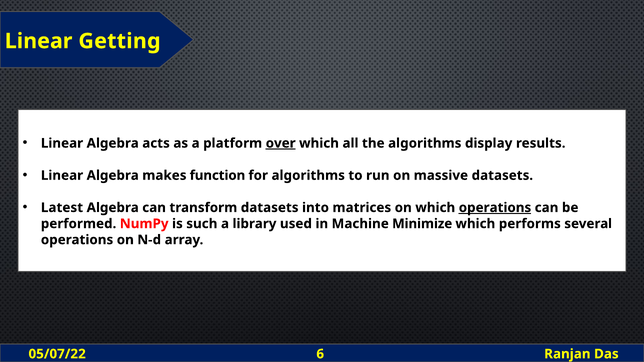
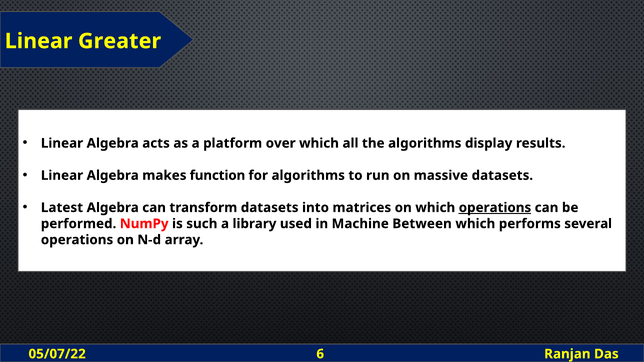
Getting: Getting -> Greater
over underline: present -> none
Minimize: Minimize -> Between
